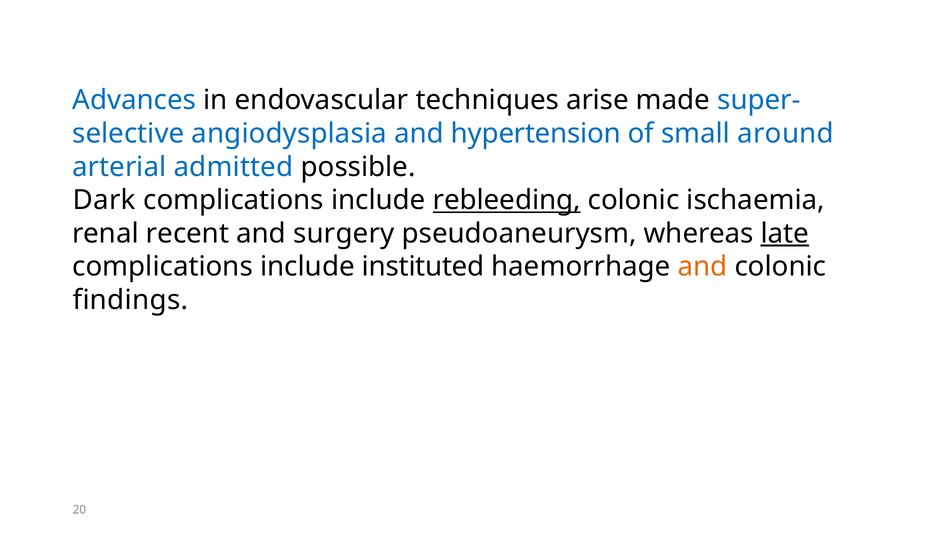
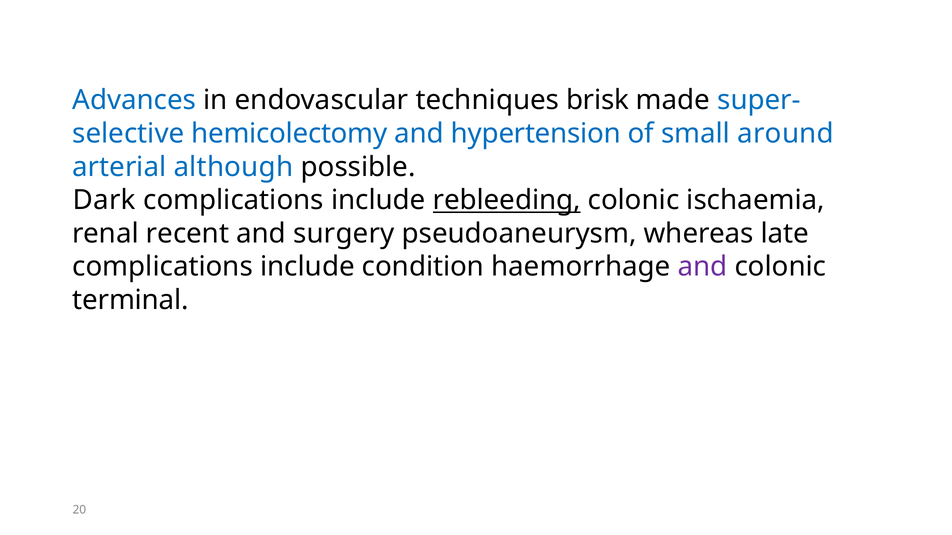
arise: arise -> brisk
angiodysplasia: angiodysplasia -> hemicolectomy
admitted: admitted -> although
late underline: present -> none
instituted: instituted -> condition
and at (703, 267) colour: orange -> purple
findings: findings -> terminal
